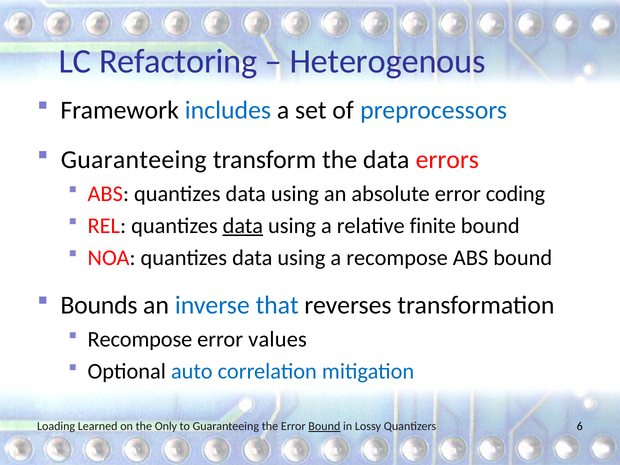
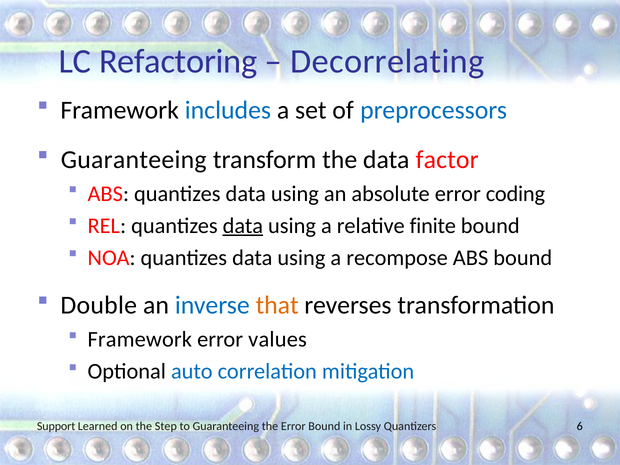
Heterogenous: Heterogenous -> Decorrelating
errors: errors -> factor
Bounds: Bounds -> Double
that colour: blue -> orange
Recompose at (140, 339): Recompose -> Framework
Loading: Loading -> Support
Only: Only -> Step
Bound at (324, 426) underline: present -> none
